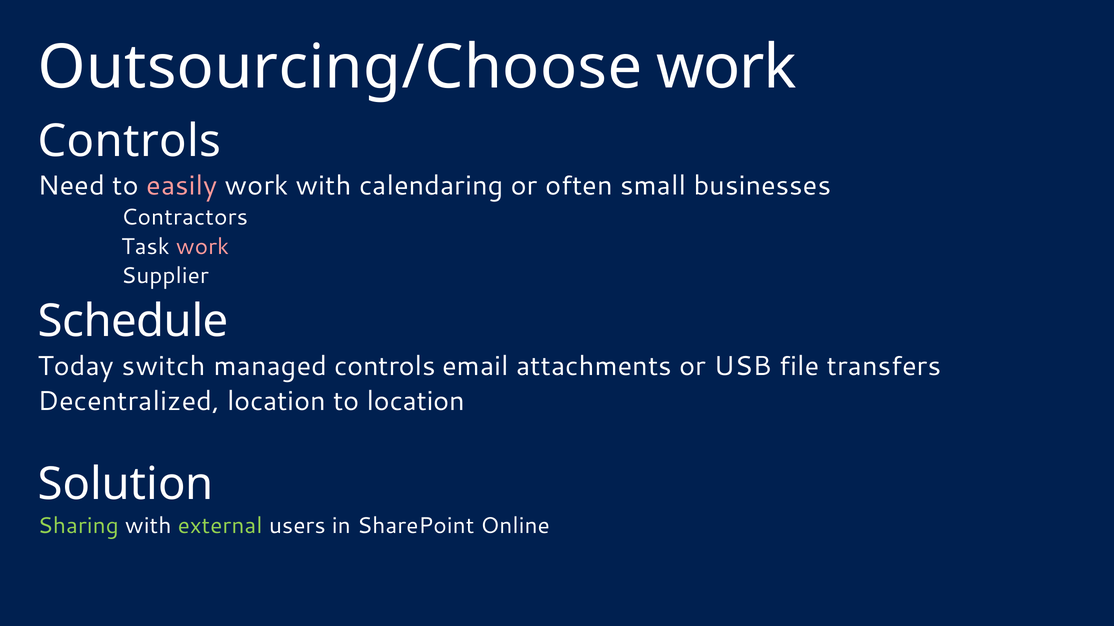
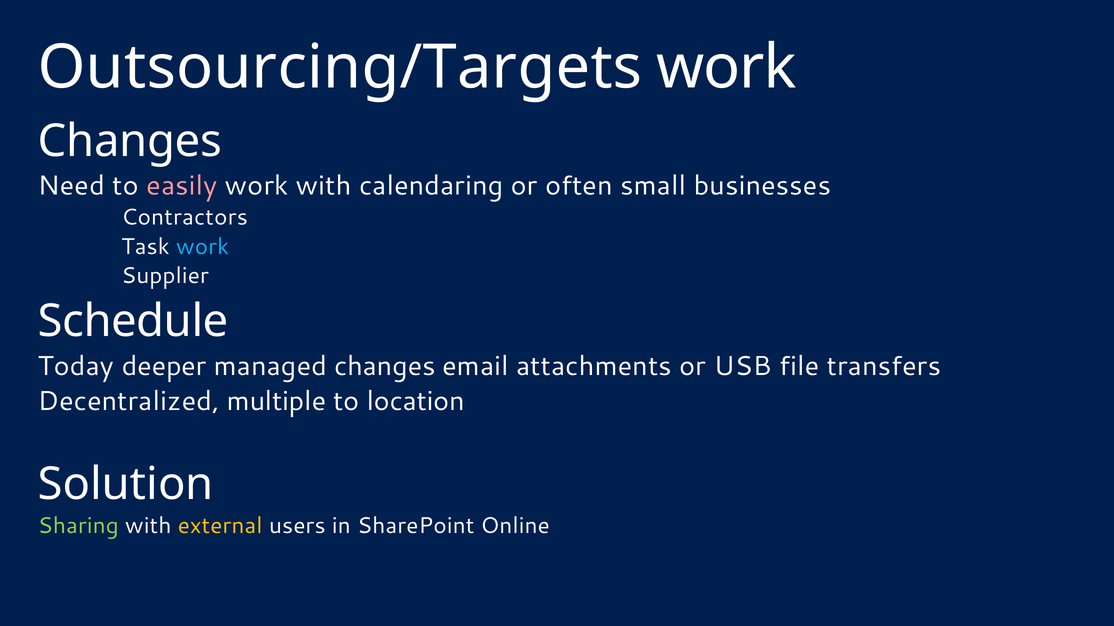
Outsourcing/Choose: Outsourcing/Choose -> Outsourcing/Targets
Controls at (129, 141): Controls -> Changes
work at (203, 247) colour: pink -> light blue
switch: switch -> deeper
managed controls: controls -> changes
Decentralized location: location -> multiple
external colour: light green -> yellow
